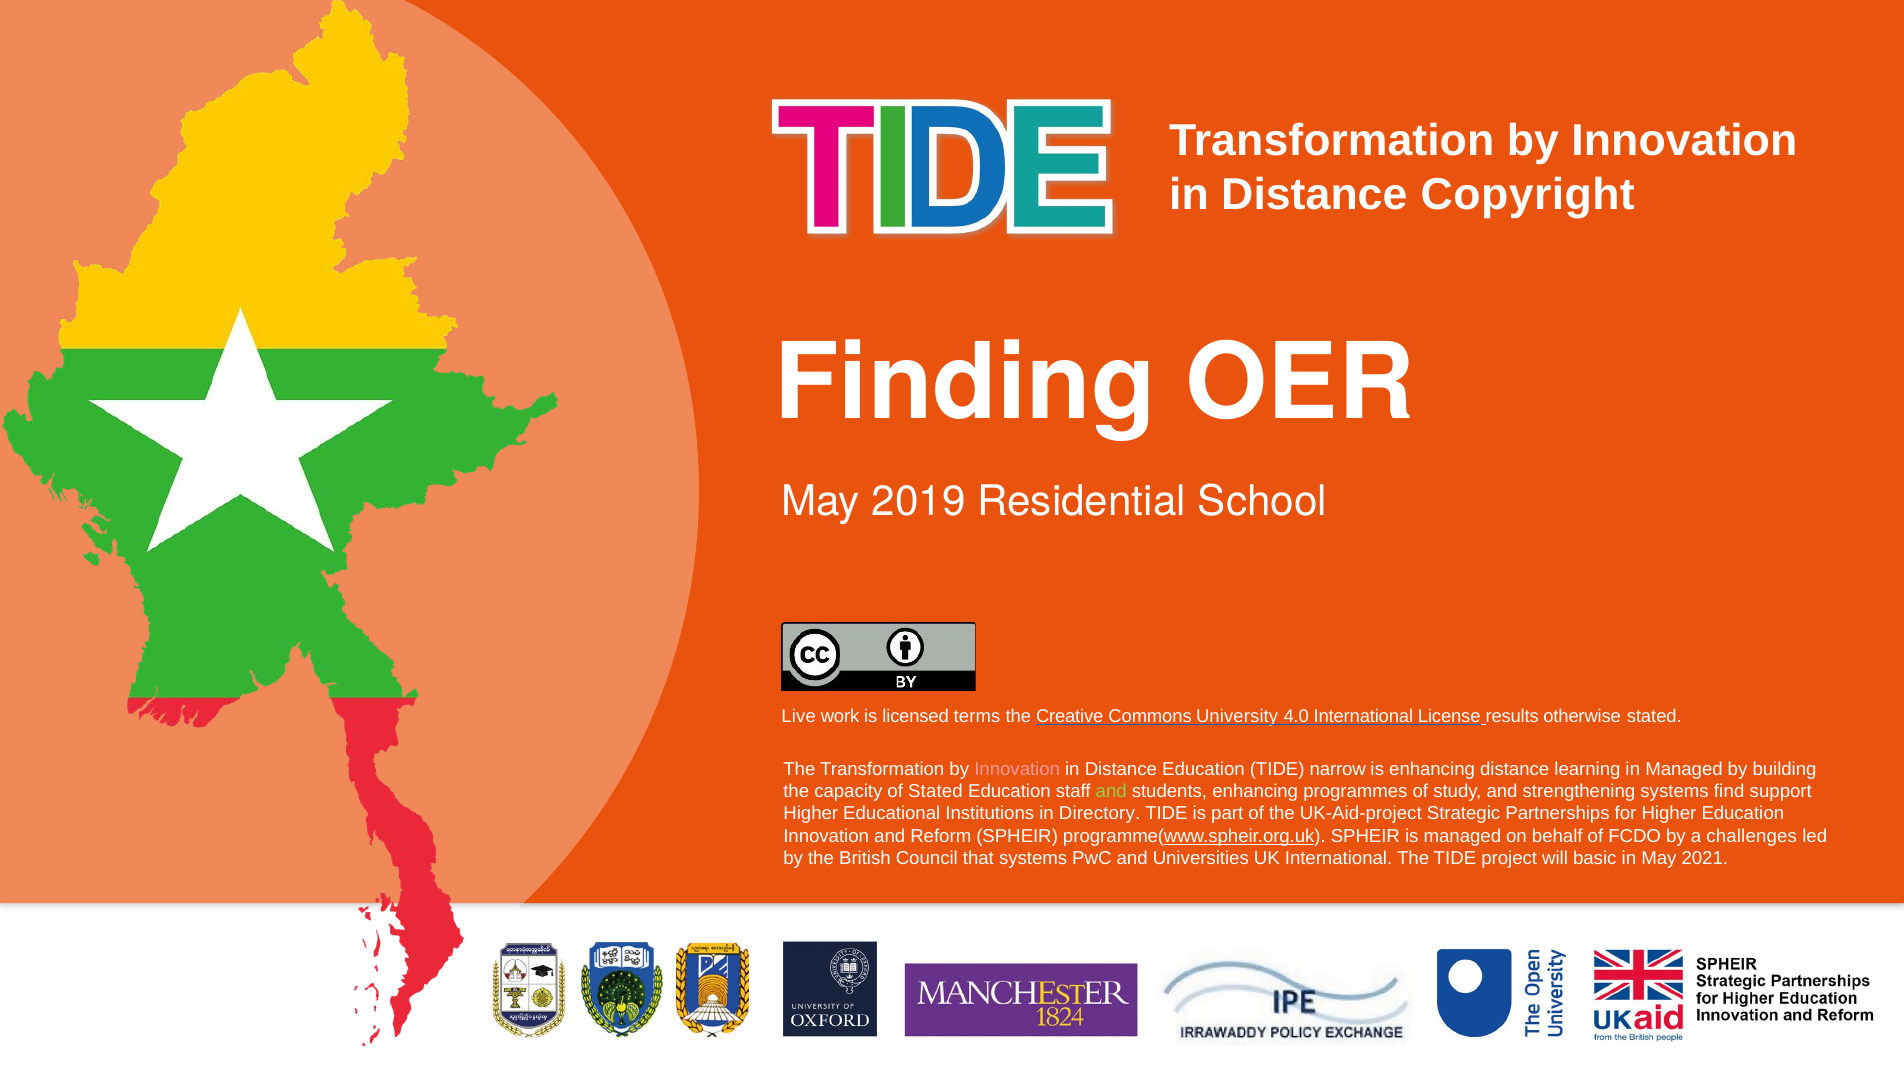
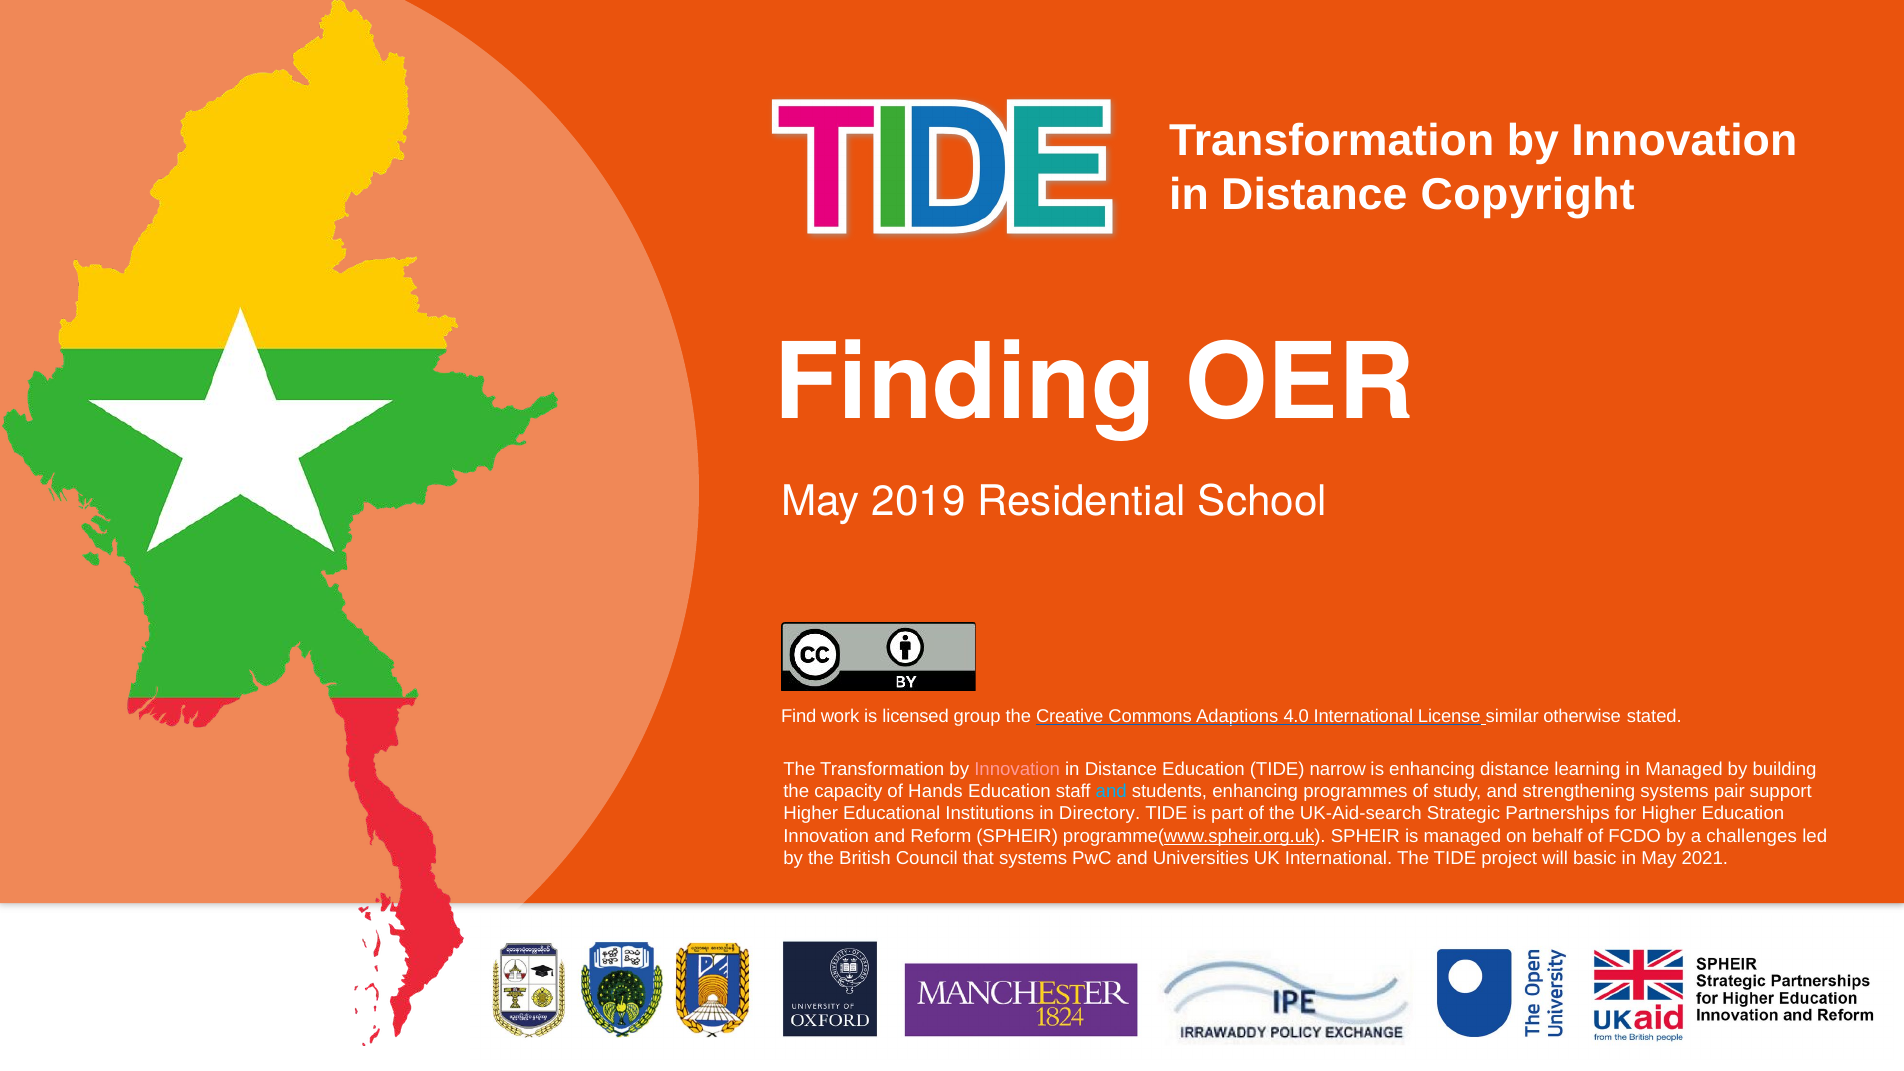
Live: Live -> Find
terms: terms -> group
University: University -> Adaptions
results: results -> similar
of Stated: Stated -> Hands
and at (1111, 791) colour: light green -> light blue
find: find -> pair
UK-Aid-project: UK-Aid-project -> UK-Aid-search
